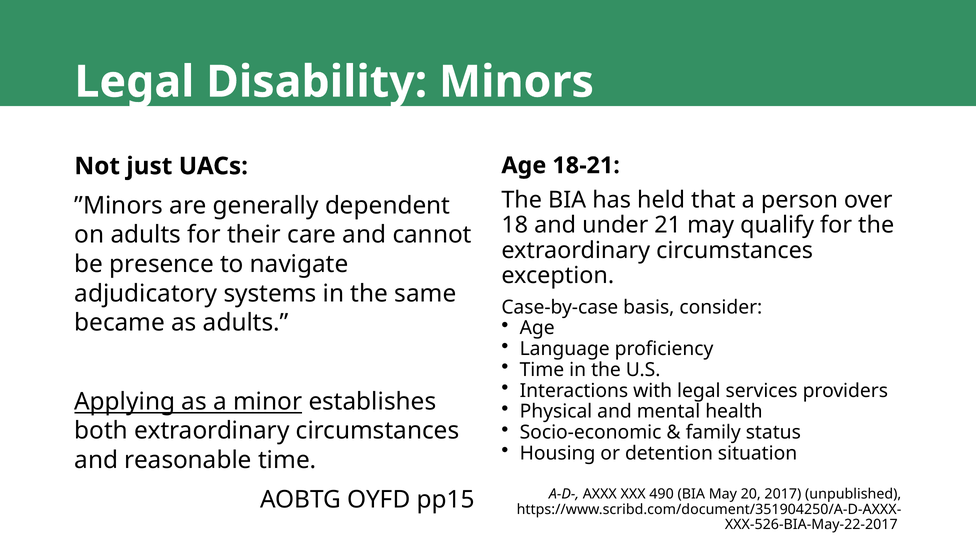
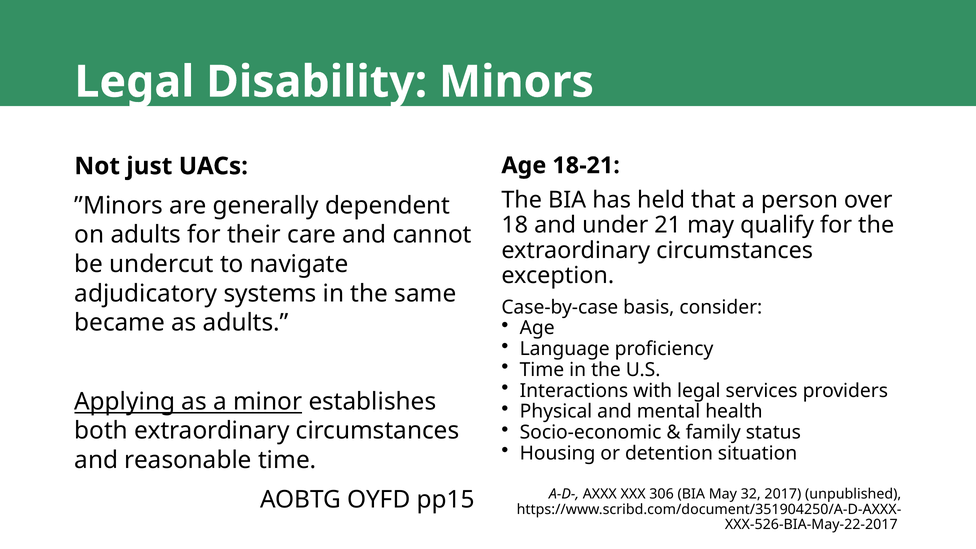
presence: presence -> undercut
490: 490 -> 306
20: 20 -> 32
